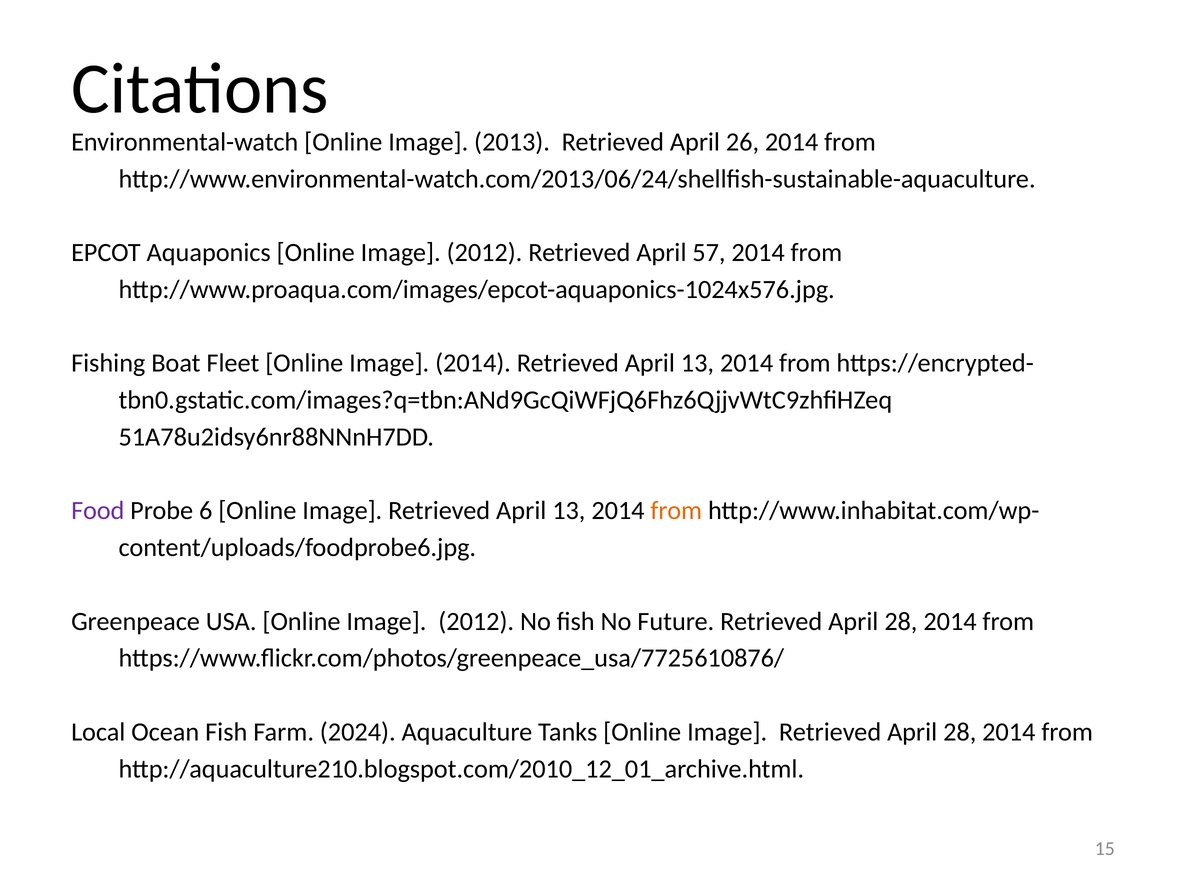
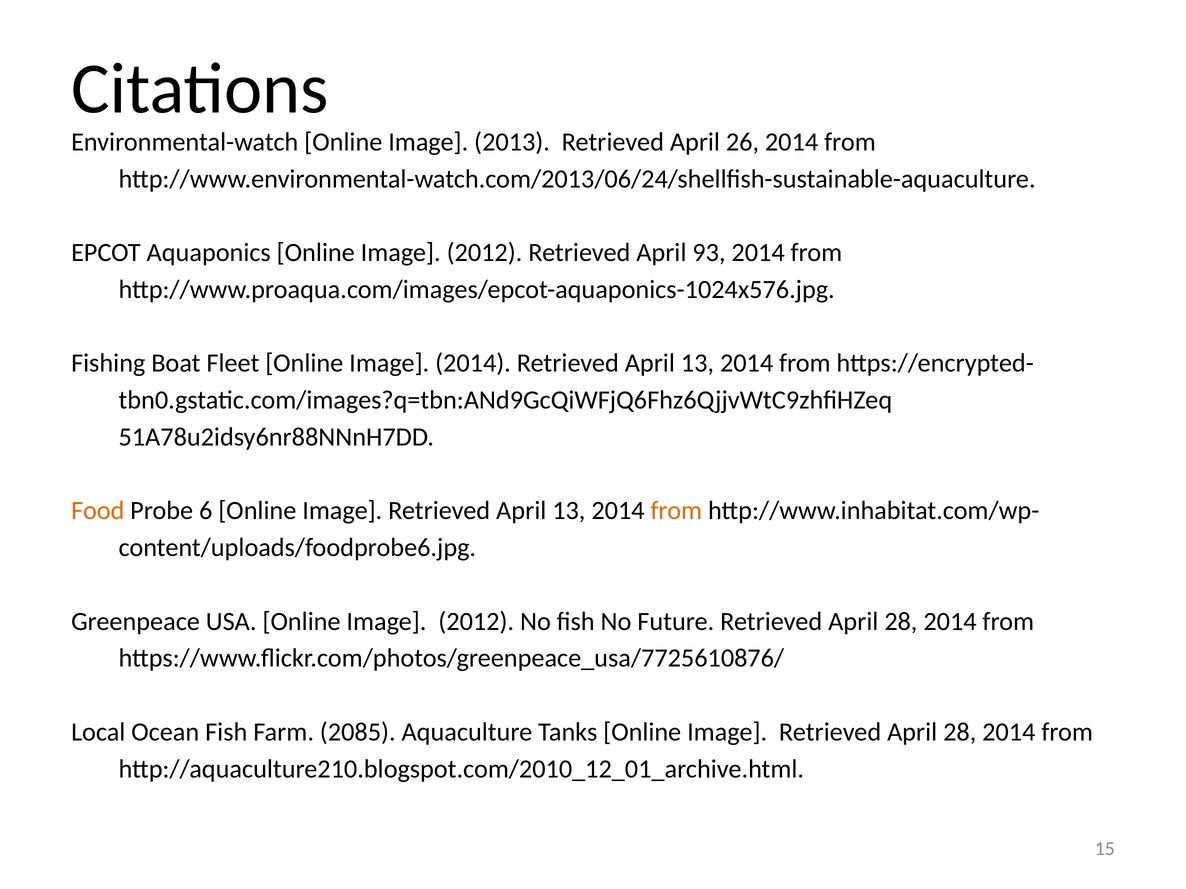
57: 57 -> 93
Food colour: purple -> orange
2024: 2024 -> 2085
